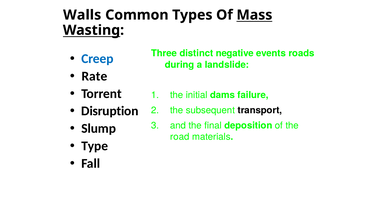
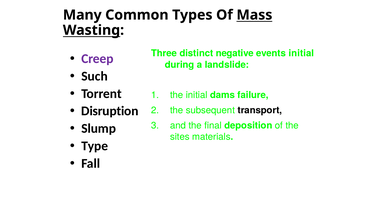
Walls: Walls -> Many
events roads: roads -> initial
Creep colour: blue -> purple
Rate: Rate -> Such
road: road -> sites
